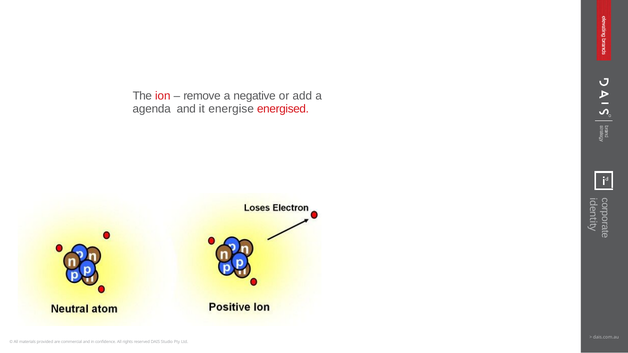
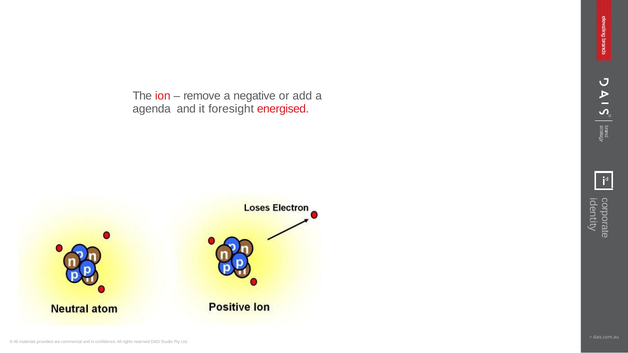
energise: energise -> foresight
